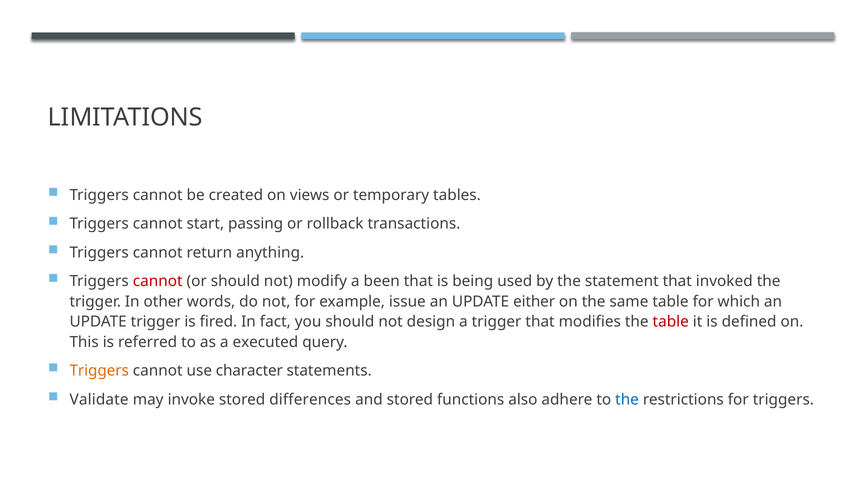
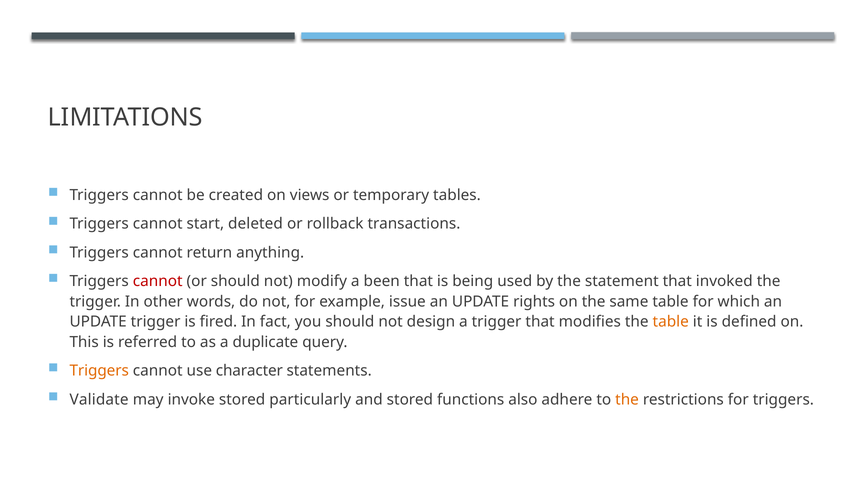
passing: passing -> deleted
either: either -> rights
table at (671, 322) colour: red -> orange
executed: executed -> duplicate
differences: differences -> particularly
the at (627, 400) colour: blue -> orange
